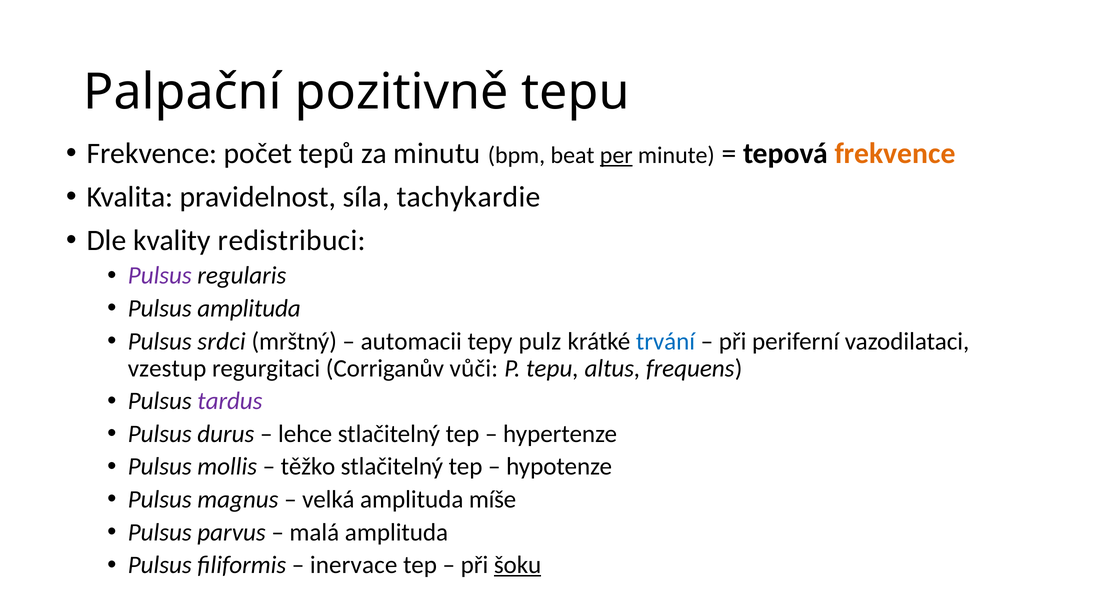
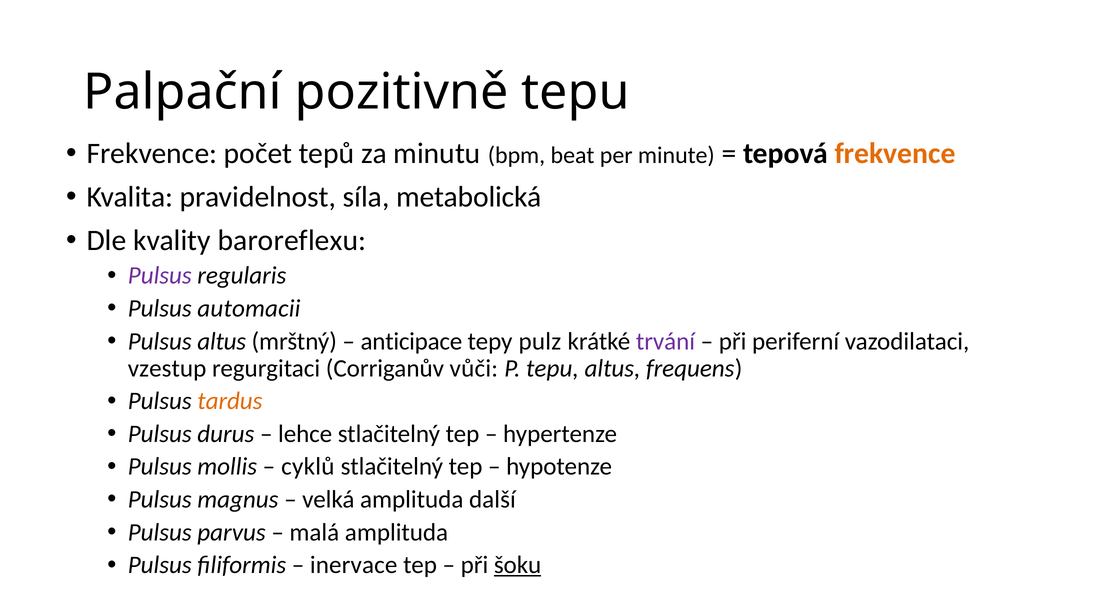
per underline: present -> none
tachykardie: tachykardie -> metabolická
redistribuci: redistribuci -> baroreflexu
Pulsus amplituda: amplituda -> automacii
Pulsus srdci: srdci -> altus
automacii: automacii -> anticipace
trvání colour: blue -> purple
tardus colour: purple -> orange
těžko: těžko -> cyklů
míše: míše -> další
